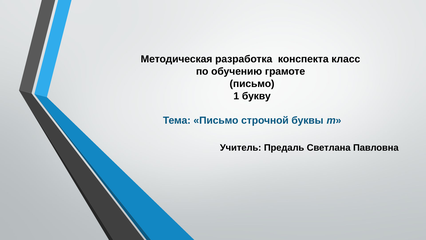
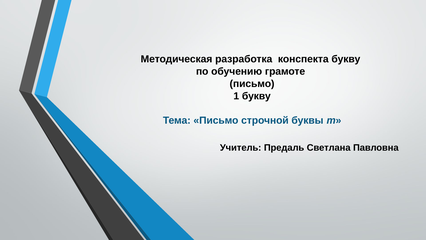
конспекта класс: класс -> букву
